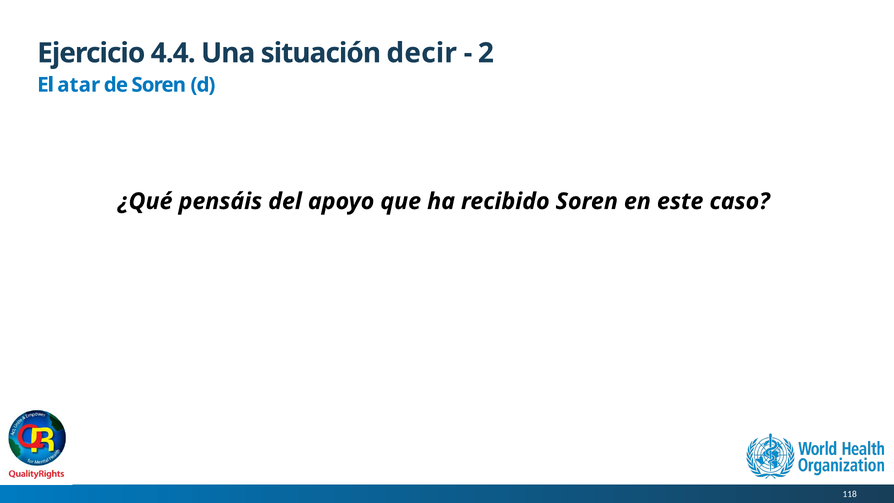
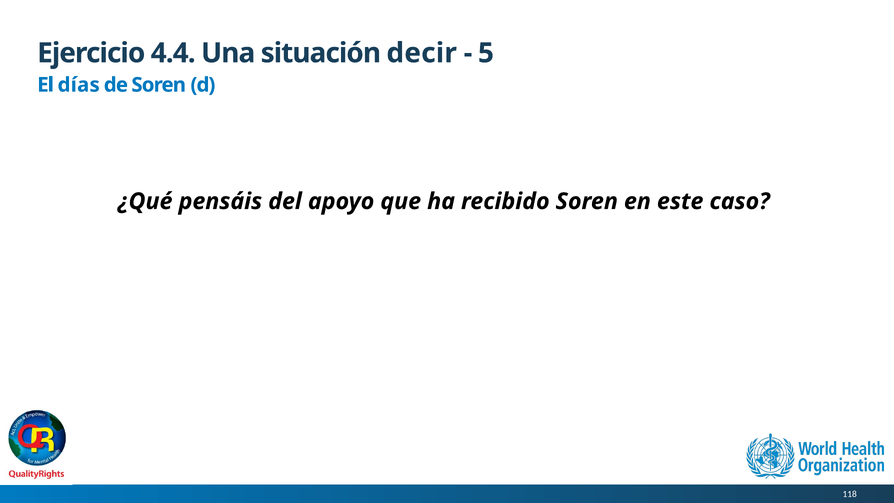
2: 2 -> 5
atar: atar -> días
